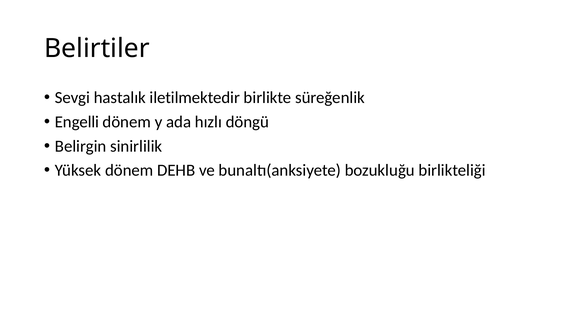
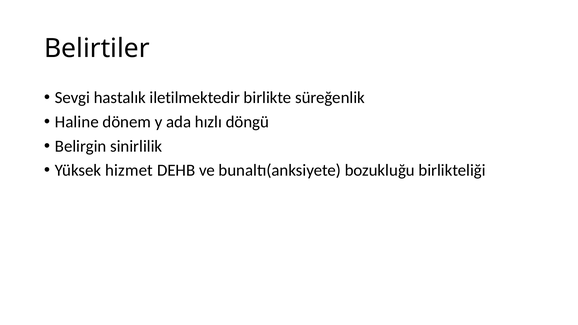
Engelli: Engelli -> Haline
Yüksek dönem: dönem -> hizmet
